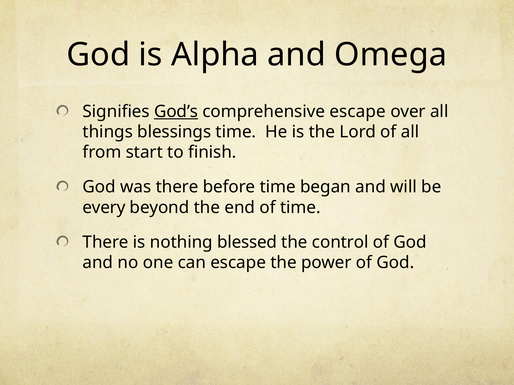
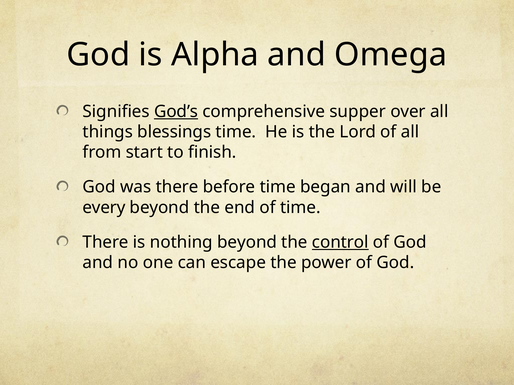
comprehensive escape: escape -> supper
nothing blessed: blessed -> beyond
control underline: none -> present
